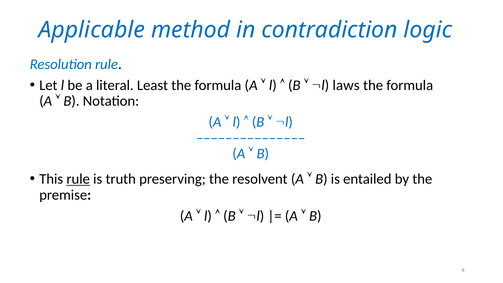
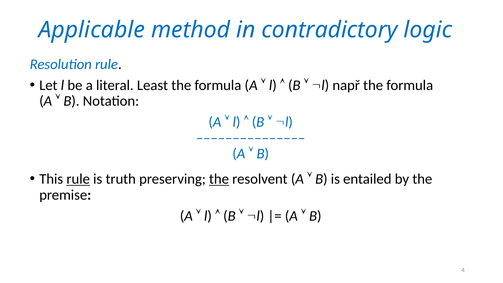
contradiction: contradiction -> contradictory
laws: laws -> např
the at (219, 179) underline: none -> present
